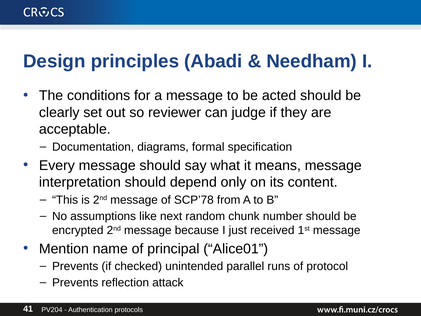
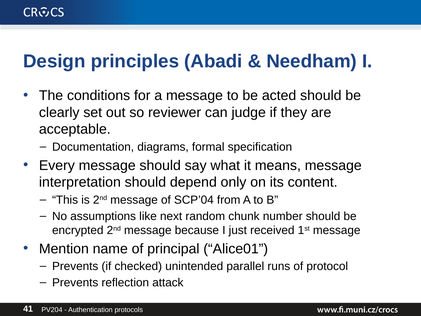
SCP’78: SCP’78 -> SCP’04
